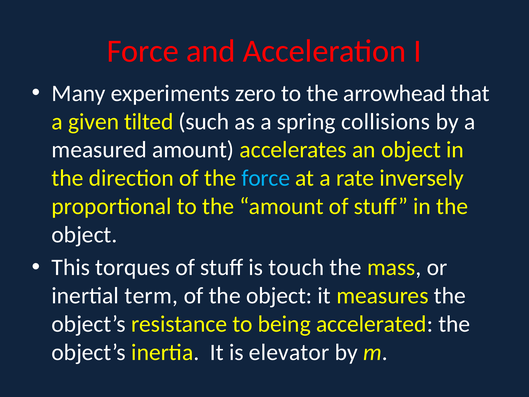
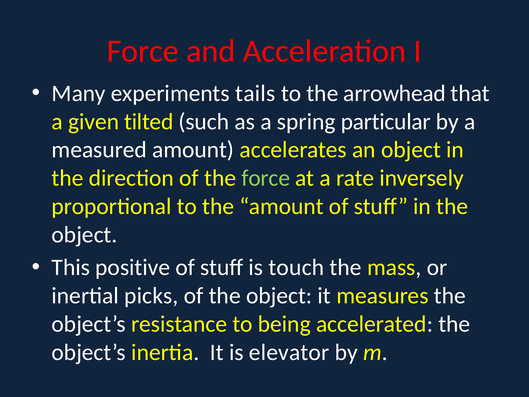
zero: zero -> tails
collisions: collisions -> particular
force at (266, 178) colour: light blue -> light green
torques: torques -> positive
term: term -> picks
